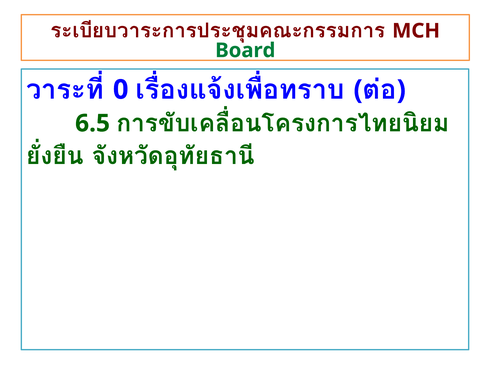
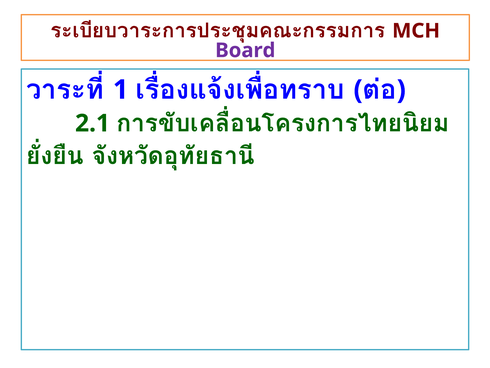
Board colour: green -> purple
0: 0 -> 1
6.5: 6.5 -> 2.1
